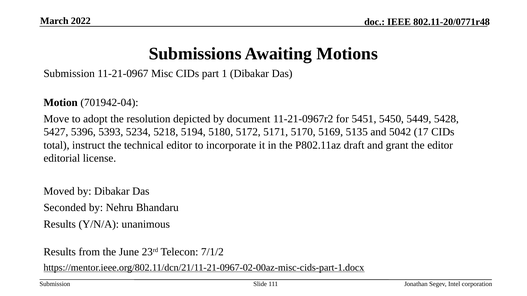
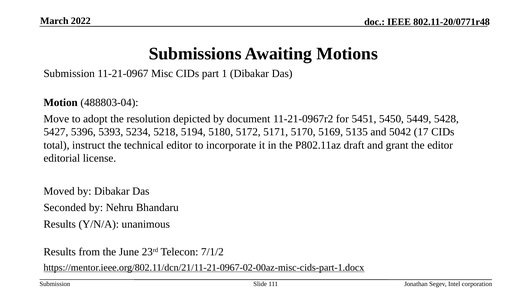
701942-04: 701942-04 -> 488803-04
